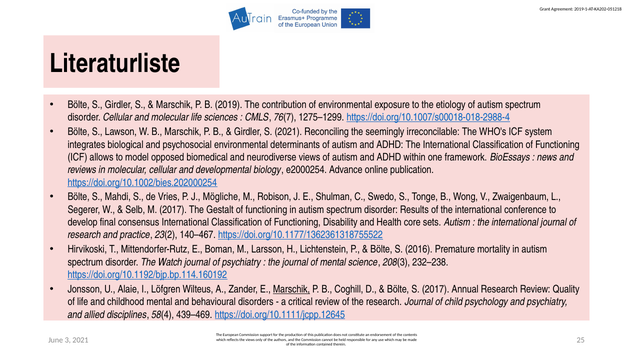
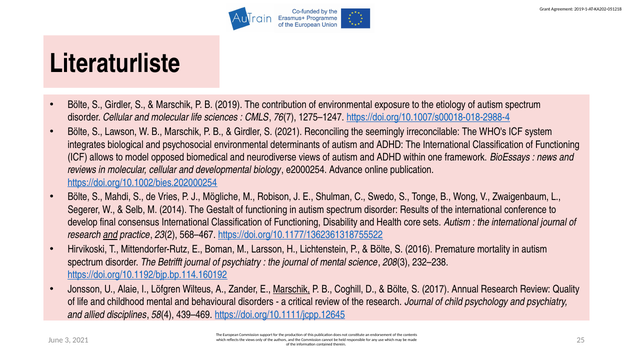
1275–1299: 1275–1299 -> 1275–1247
M 2017: 2017 -> 2014
and at (110, 235) underline: none -> present
140–467: 140–467 -> 568–467
Watch: Watch -> Betrifft
